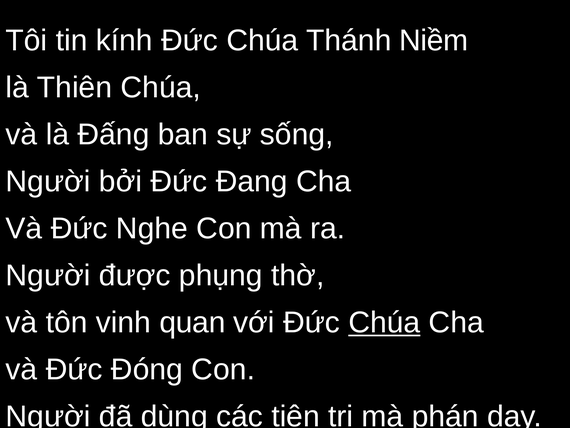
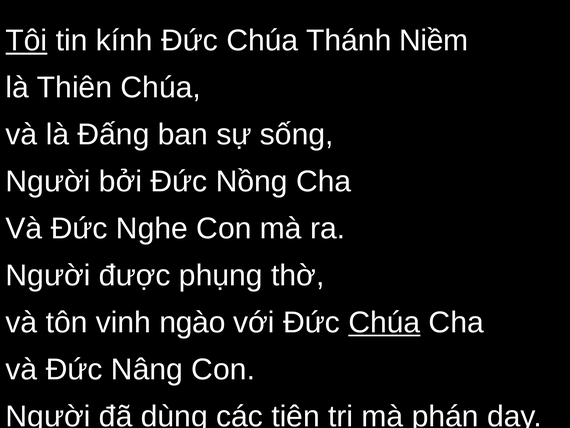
Tôi underline: none -> present
Đang: Đang -> Nồng
quan: quan -> ngào
Đóng: Đóng -> Nâng
